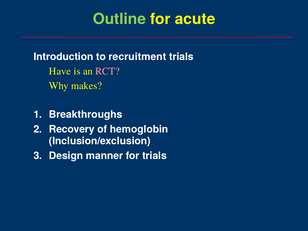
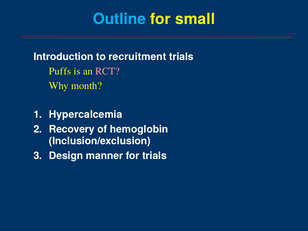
Outline colour: light green -> light blue
acute: acute -> small
Have: Have -> Puffs
makes: makes -> month
Breakthroughs: Breakthroughs -> Hypercalcemia
